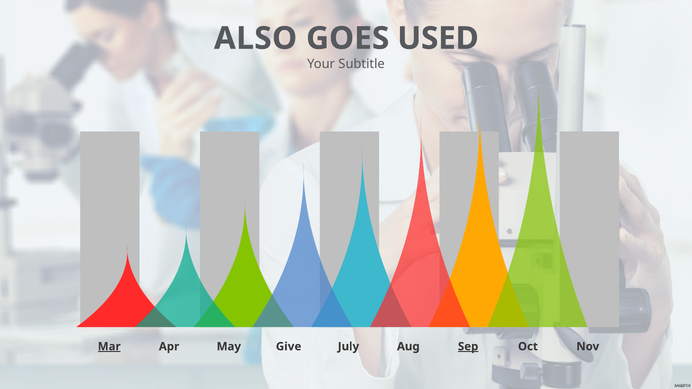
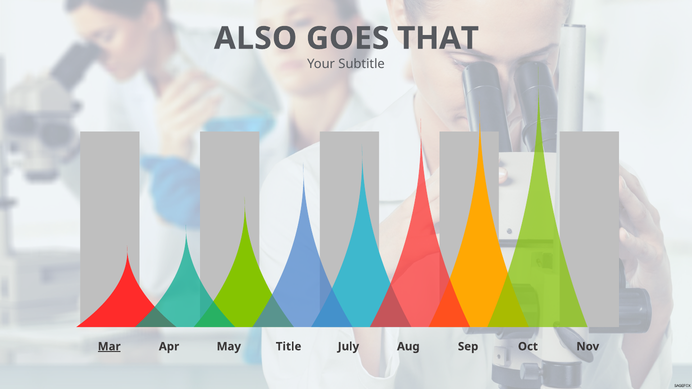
USED: USED -> THAT
Give: Give -> Title
Sep underline: present -> none
